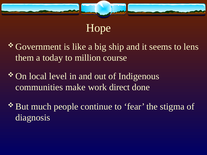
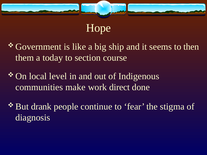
lens: lens -> then
million: million -> section
much: much -> drank
